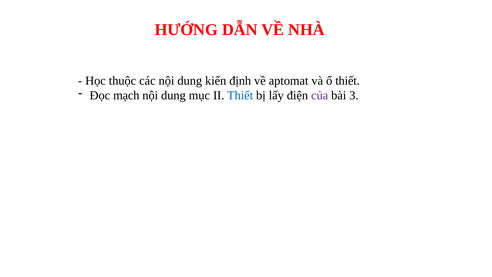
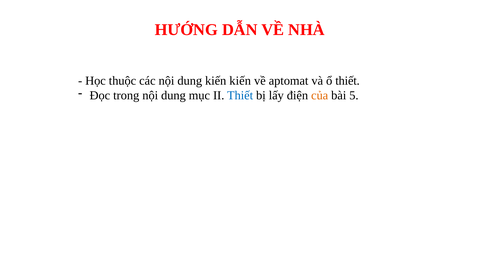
kiến định: định -> kiến
mạch: mạch -> trong
của colour: purple -> orange
3: 3 -> 5
